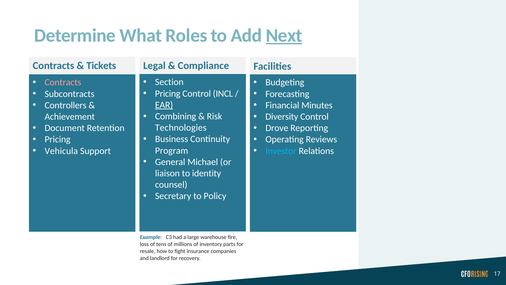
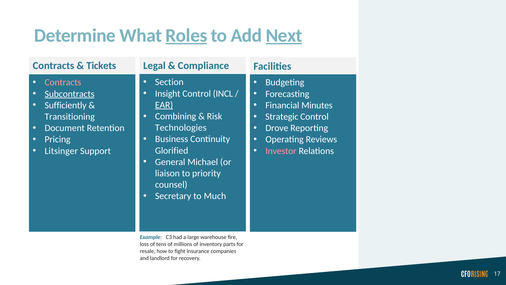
Roles underline: none -> present
Pricing at (168, 93): Pricing -> Insight
Subcontracts underline: none -> present
Controllers: Controllers -> Sufficiently
Diversity: Diversity -> Strategic
Achievement: Achievement -> Transitioning
Vehicula: Vehicula -> Litsinger
Investor colour: light blue -> pink
Program: Program -> Glorified
identity: identity -> priority
Policy: Policy -> Much
